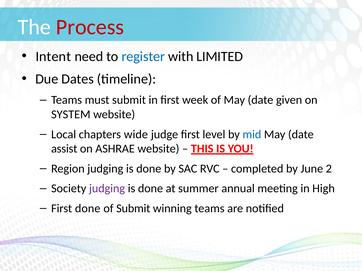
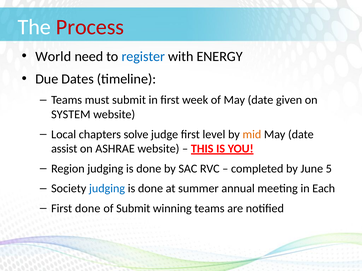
Intent: Intent -> World
LIMITED: LIMITED -> ENERGY
wide: wide -> solve
mid colour: blue -> orange
2: 2 -> 5
judging at (107, 189) colour: purple -> blue
High: High -> Each
